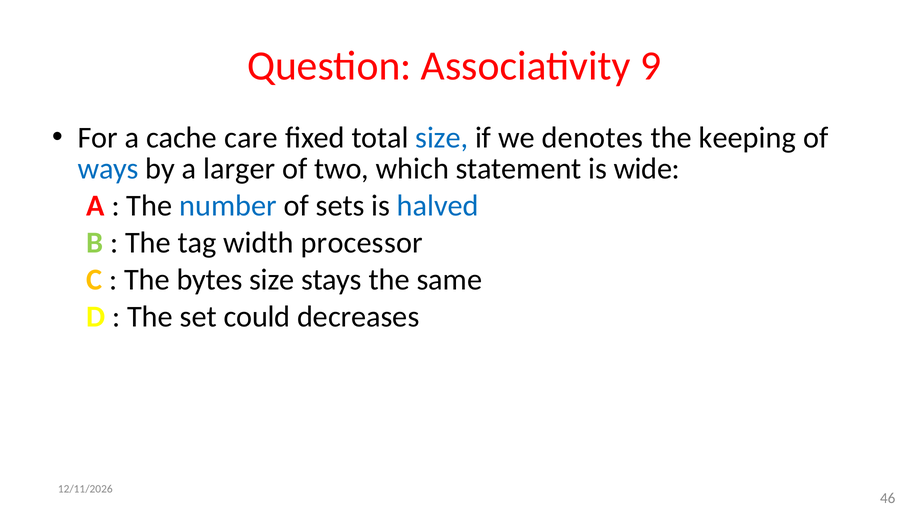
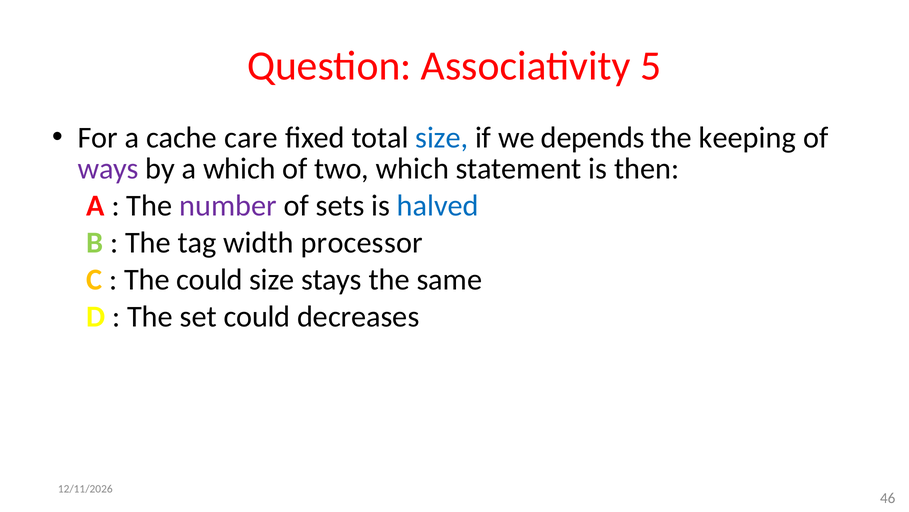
9: 9 -> 5
denotes: denotes -> depends
ways colour: blue -> purple
a larger: larger -> which
wide: wide -> then
number colour: blue -> purple
The bytes: bytes -> could
